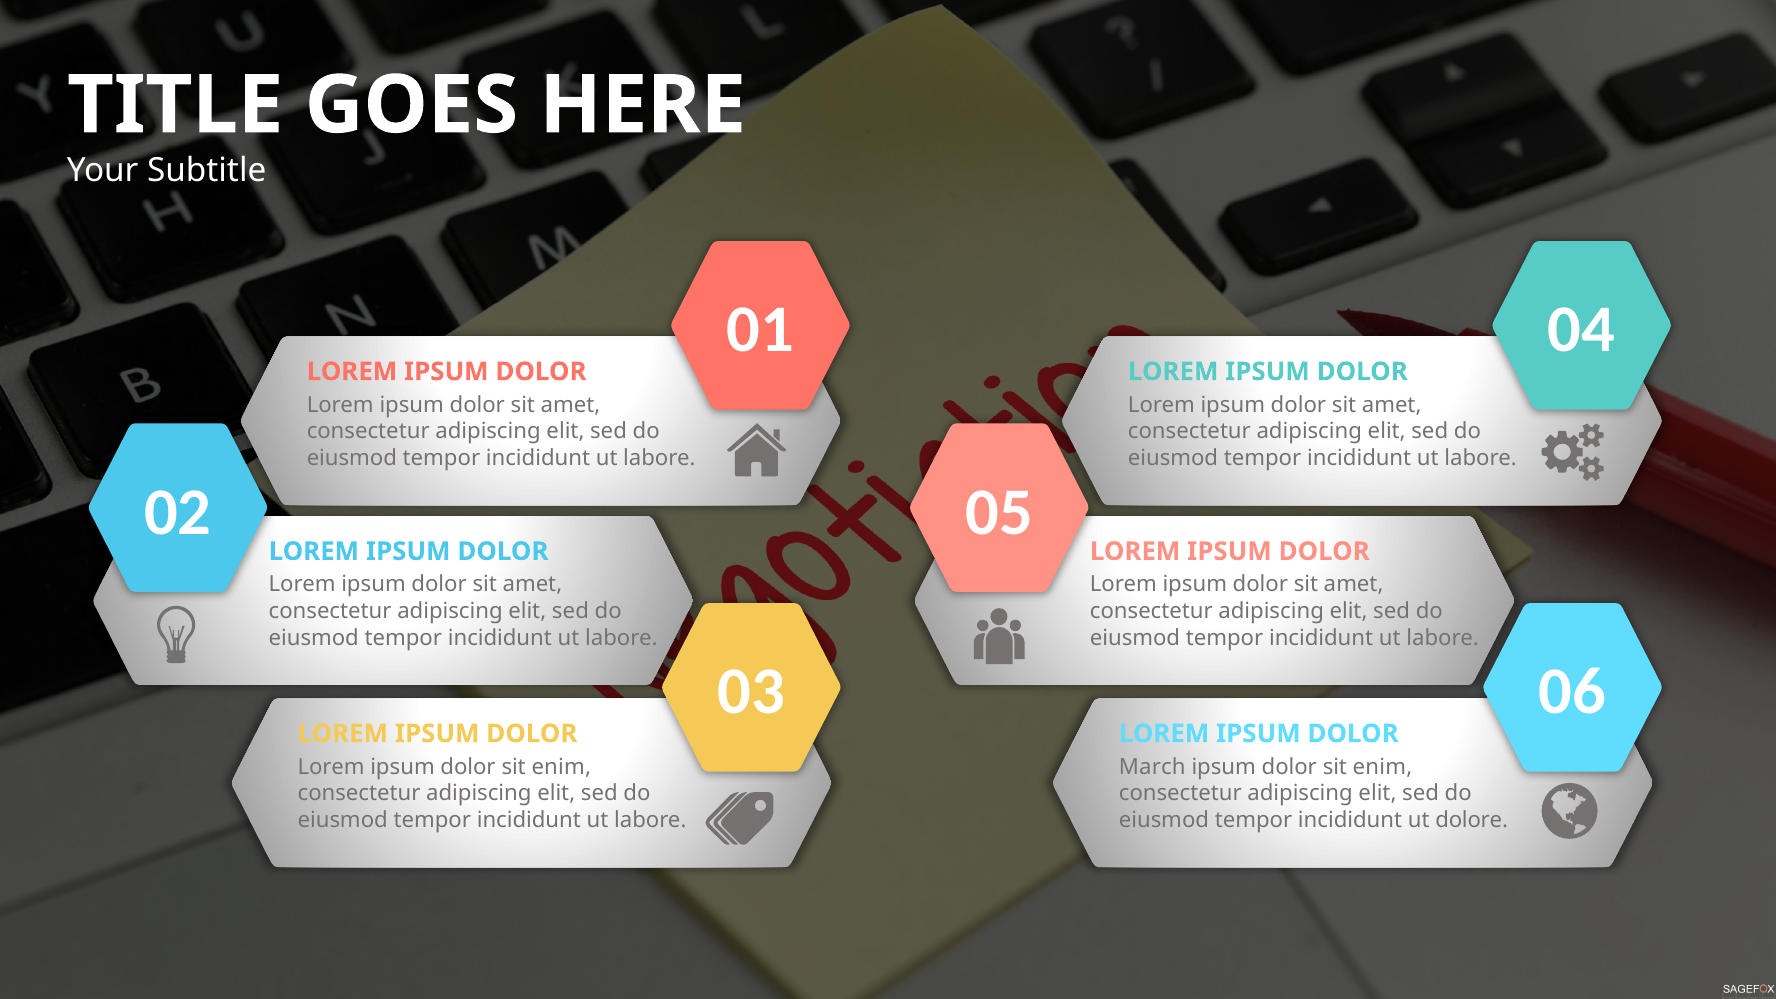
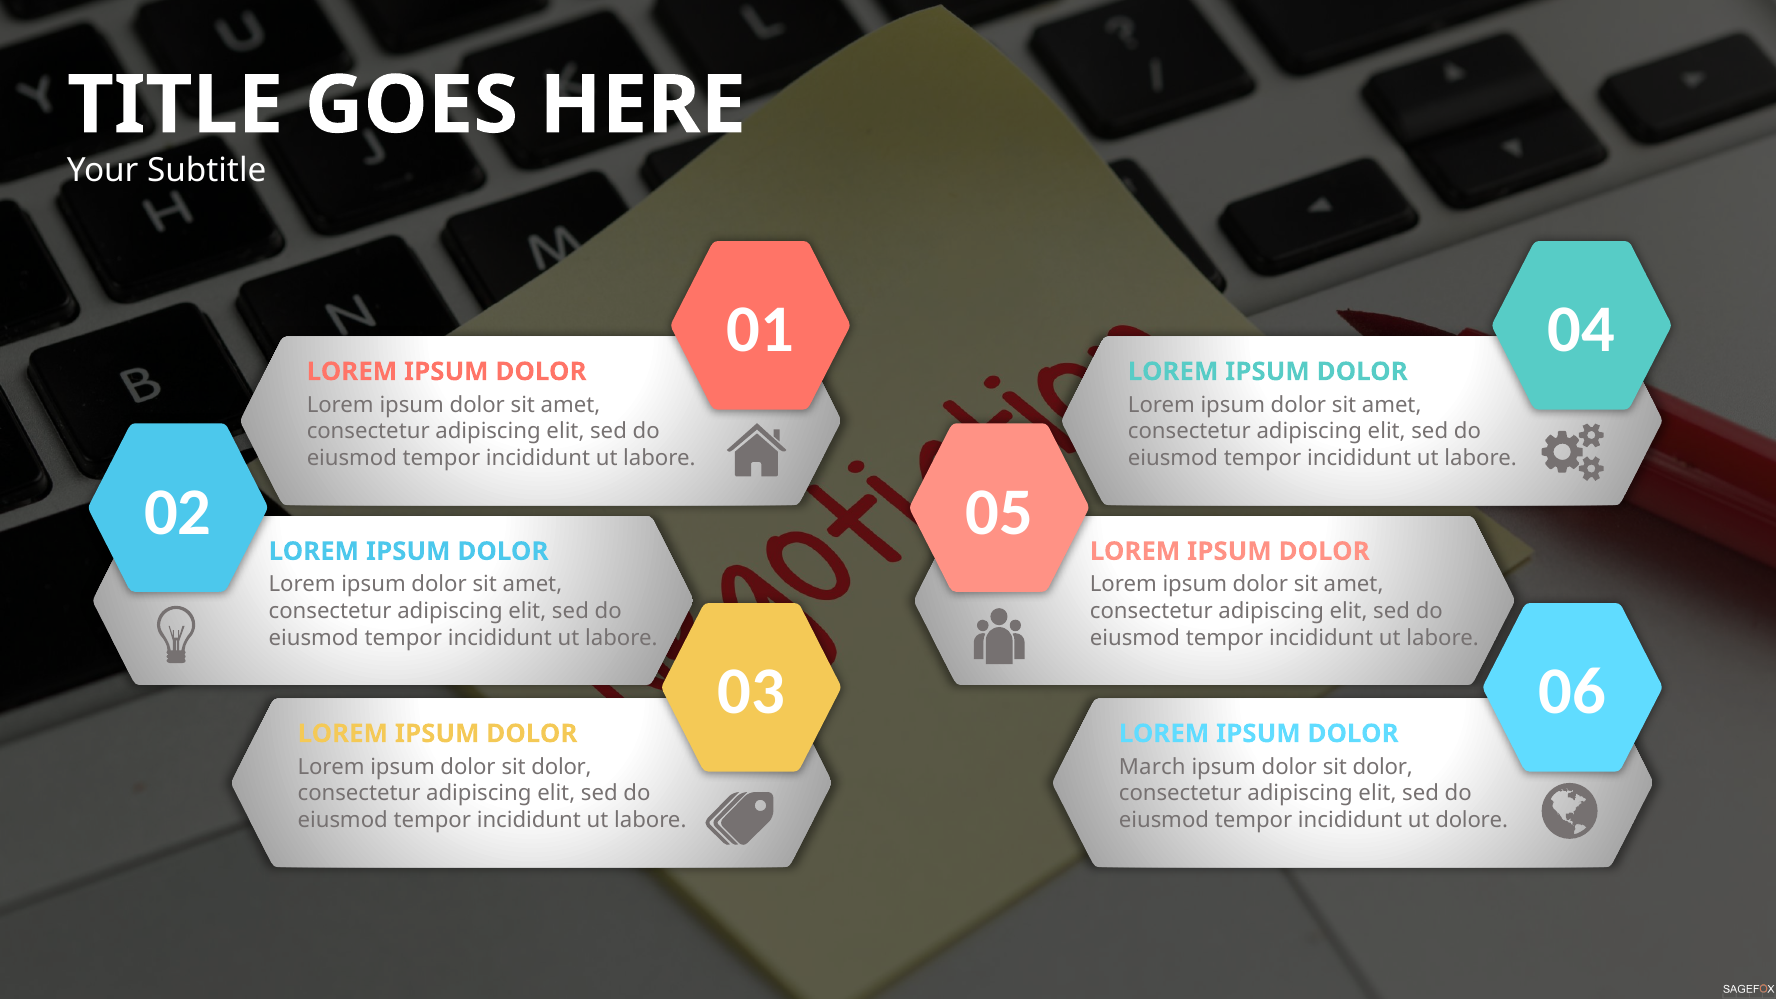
enim at (561, 767): enim -> dolor
enim at (1382, 767): enim -> dolor
